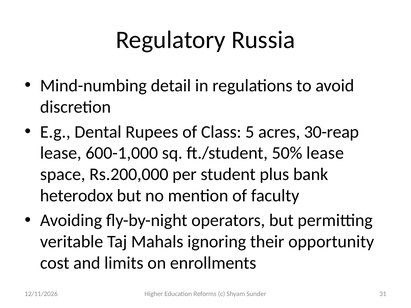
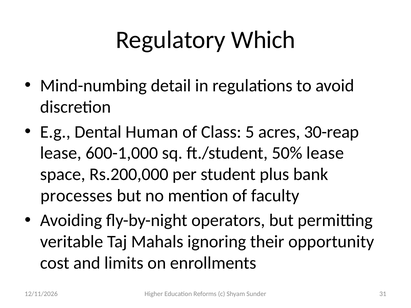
Russia: Russia -> Which
Rupees: Rupees -> Human
heterodox: heterodox -> processes
